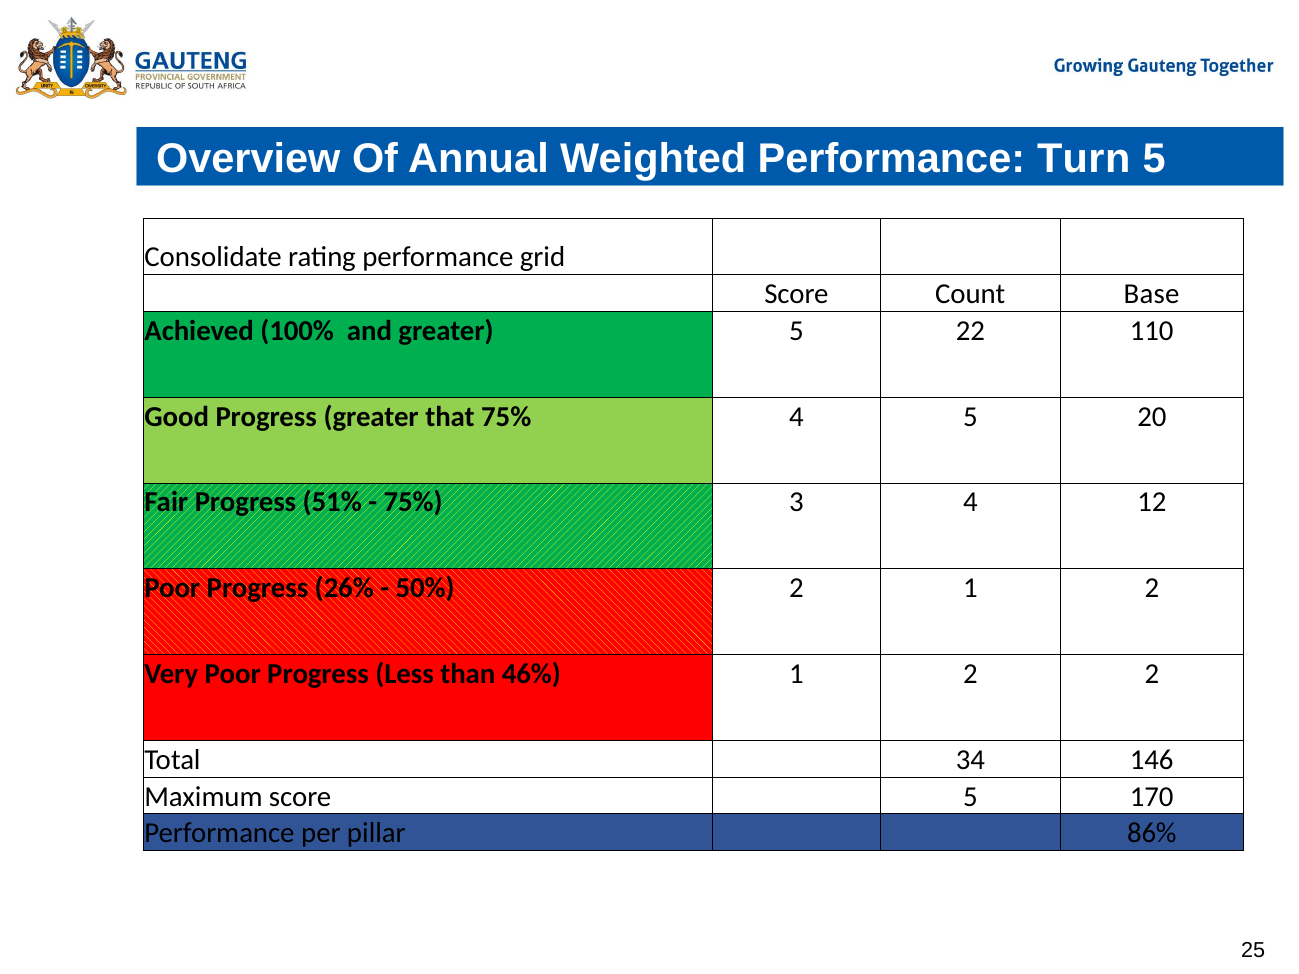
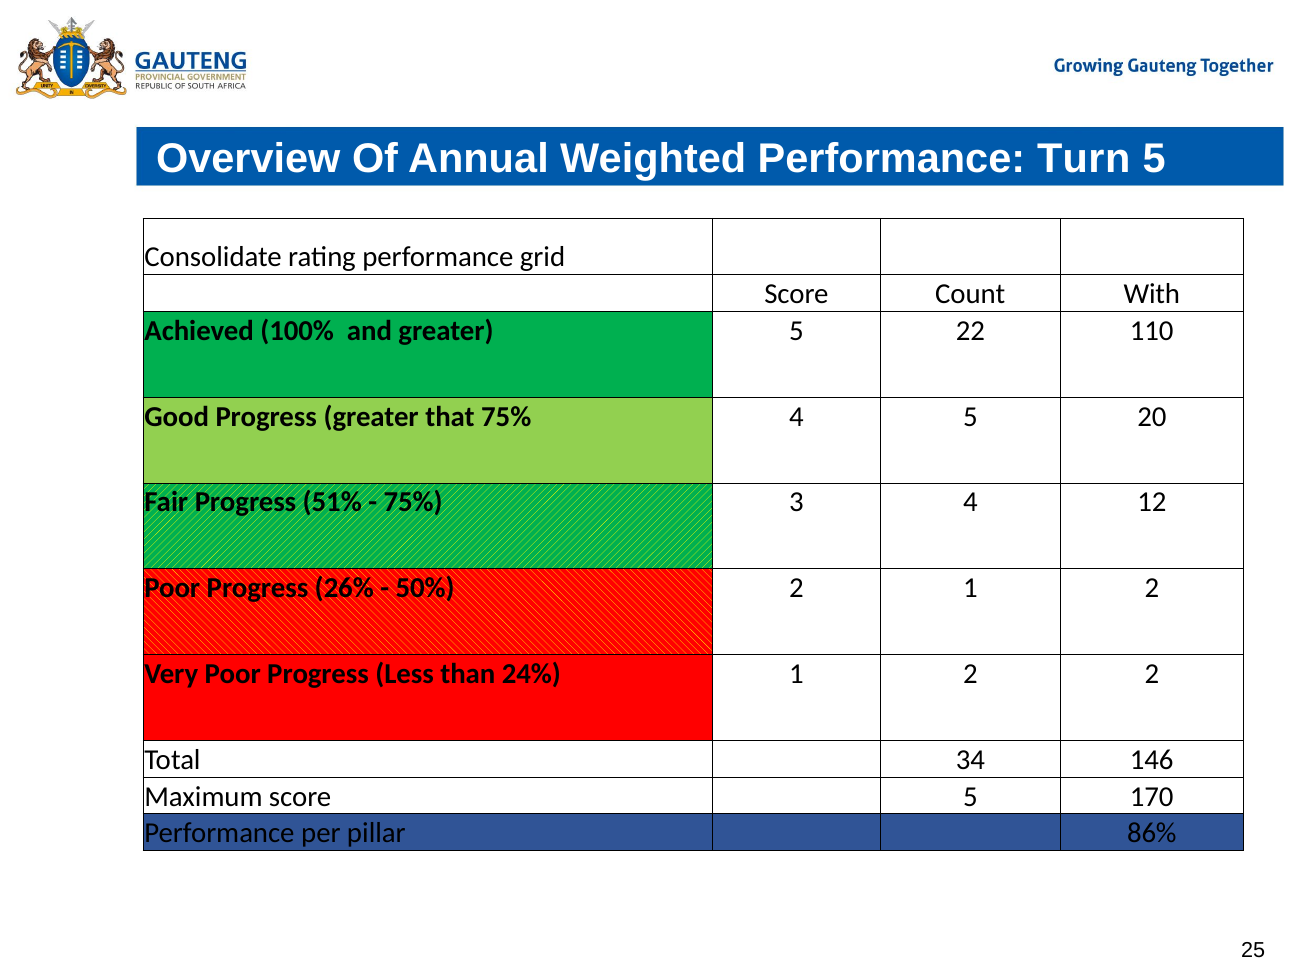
Base: Base -> With
46%: 46% -> 24%
